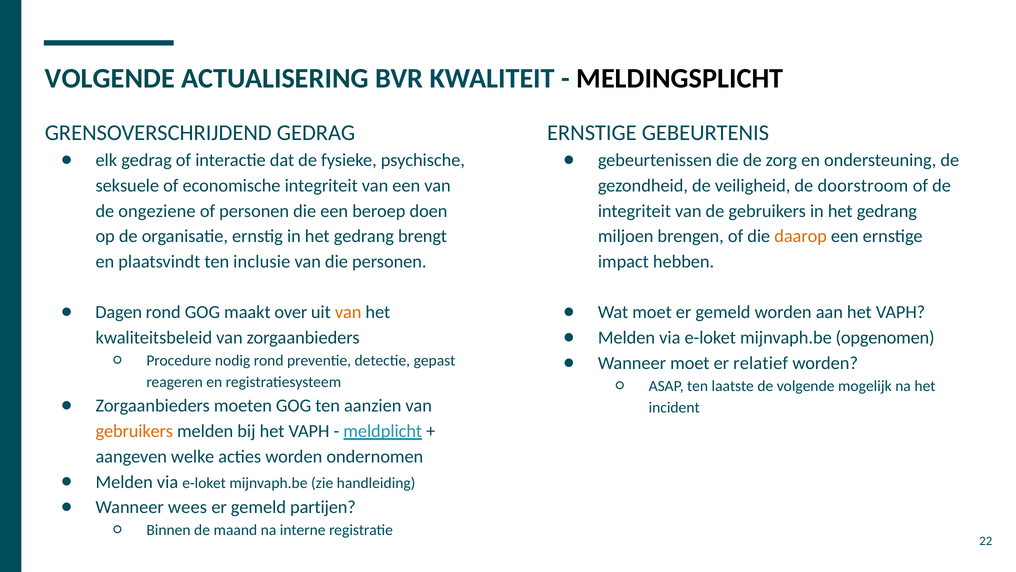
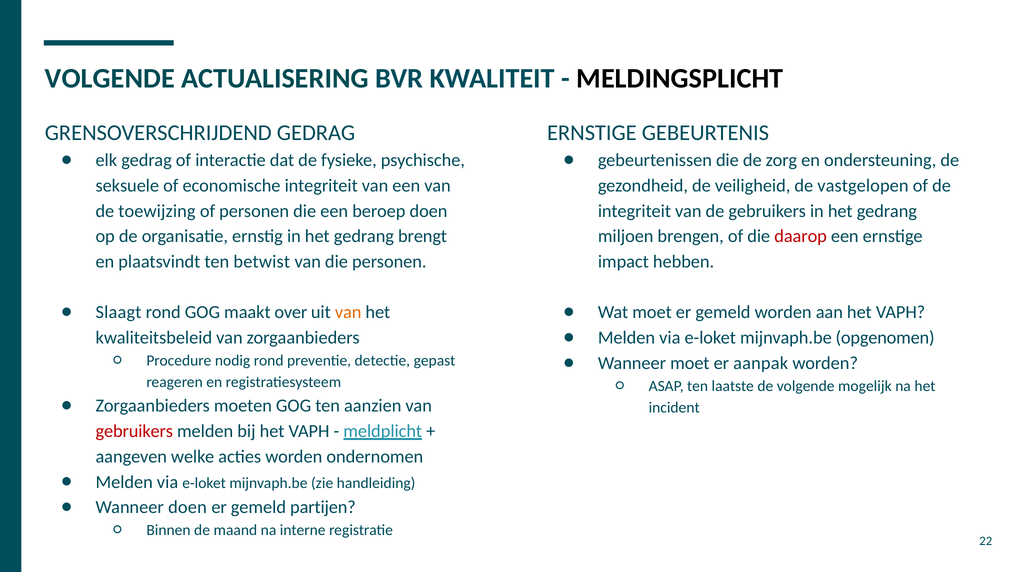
doorstroom: doorstroom -> vastgelopen
ongeziene: ongeziene -> toewijzing
daarop colour: orange -> red
inclusie: inclusie -> betwist
Dagen: Dagen -> Slaagt
relatief: relatief -> aanpak
gebruikers at (134, 431) colour: orange -> red
Wanneer wees: wees -> doen
